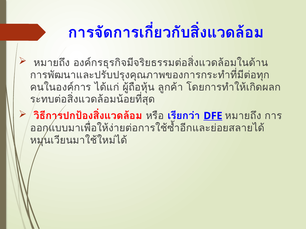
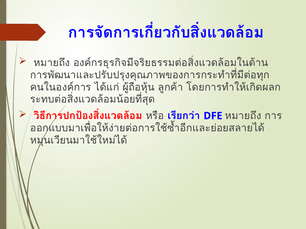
DFE underline: present -> none
